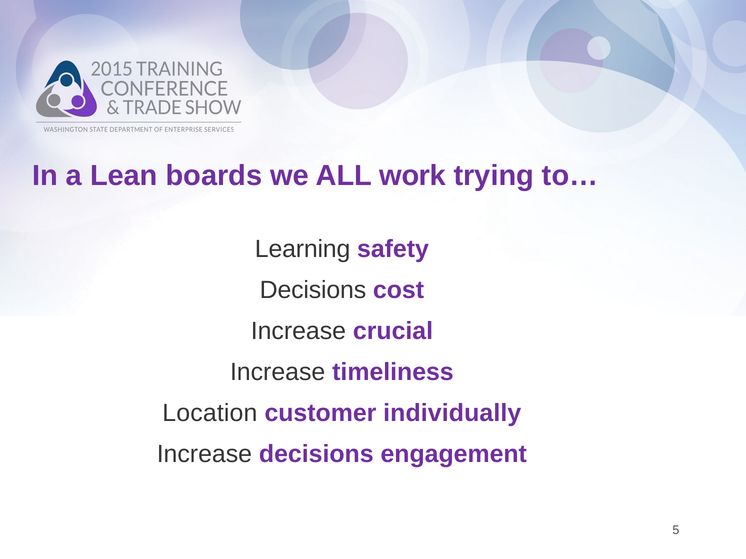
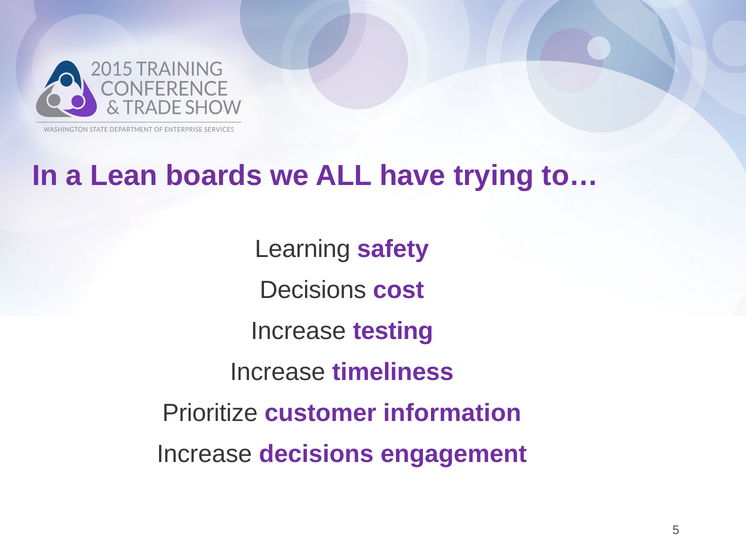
work: work -> have
crucial: crucial -> testing
Location: Location -> Prioritize
individually: individually -> information
